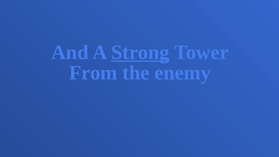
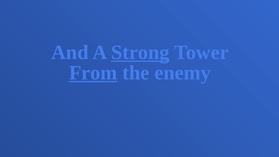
From underline: none -> present
